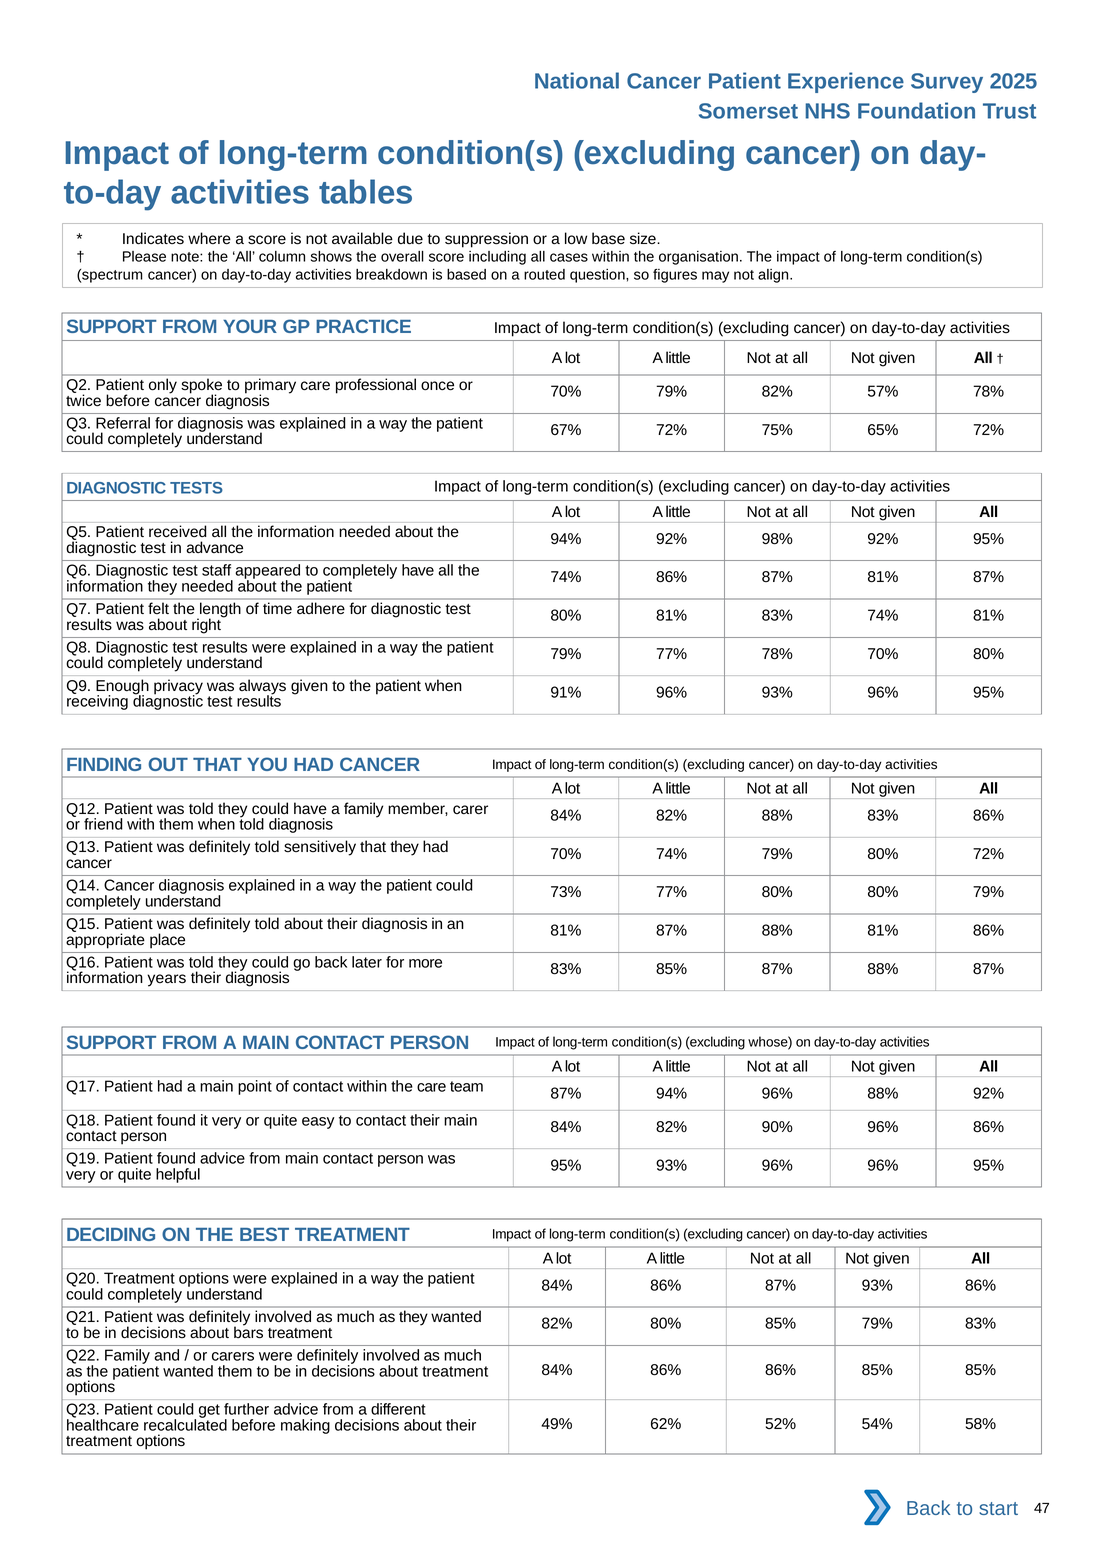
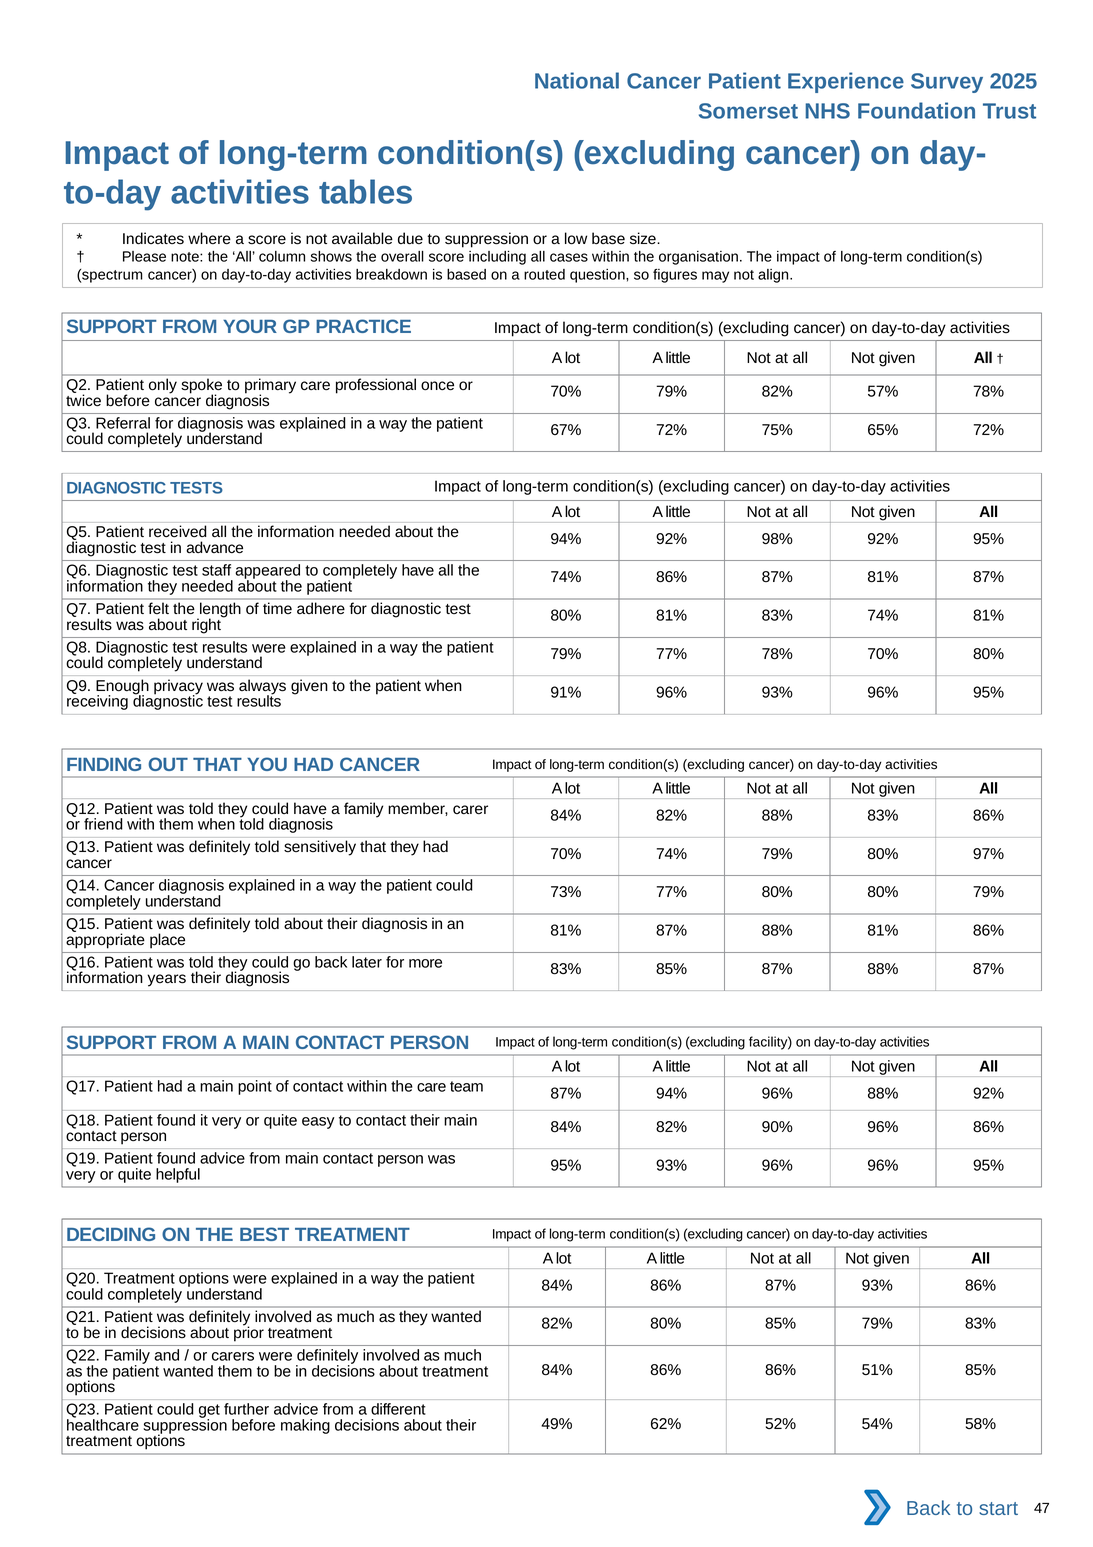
80% 72%: 72% -> 97%
whose: whose -> facility
bars: bars -> prior
86% 85%: 85% -> 51%
healthcare recalculated: recalculated -> suppression
